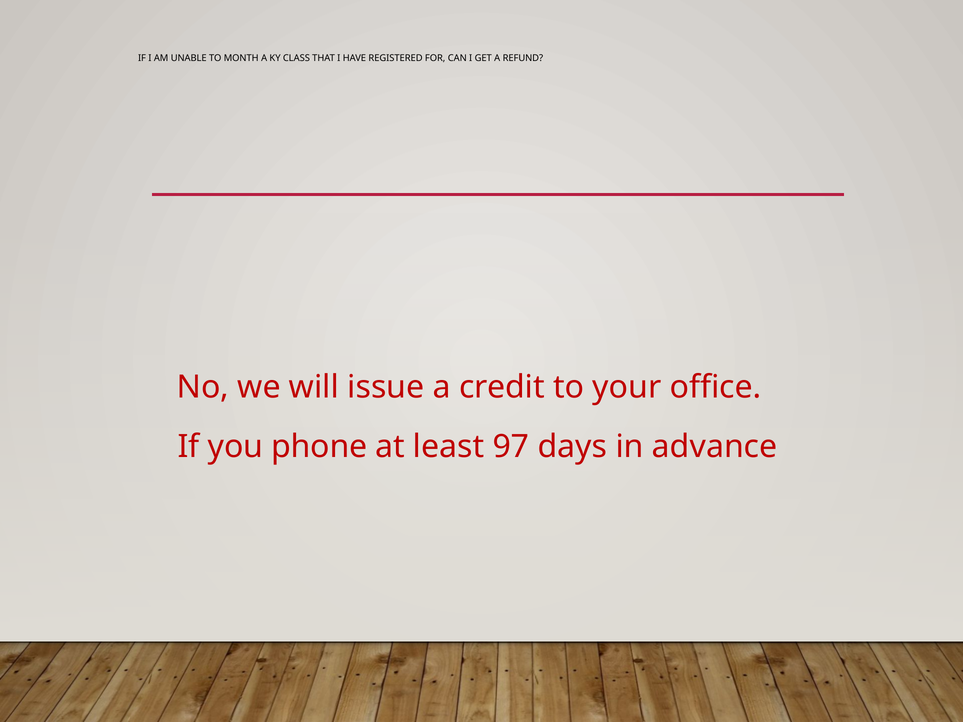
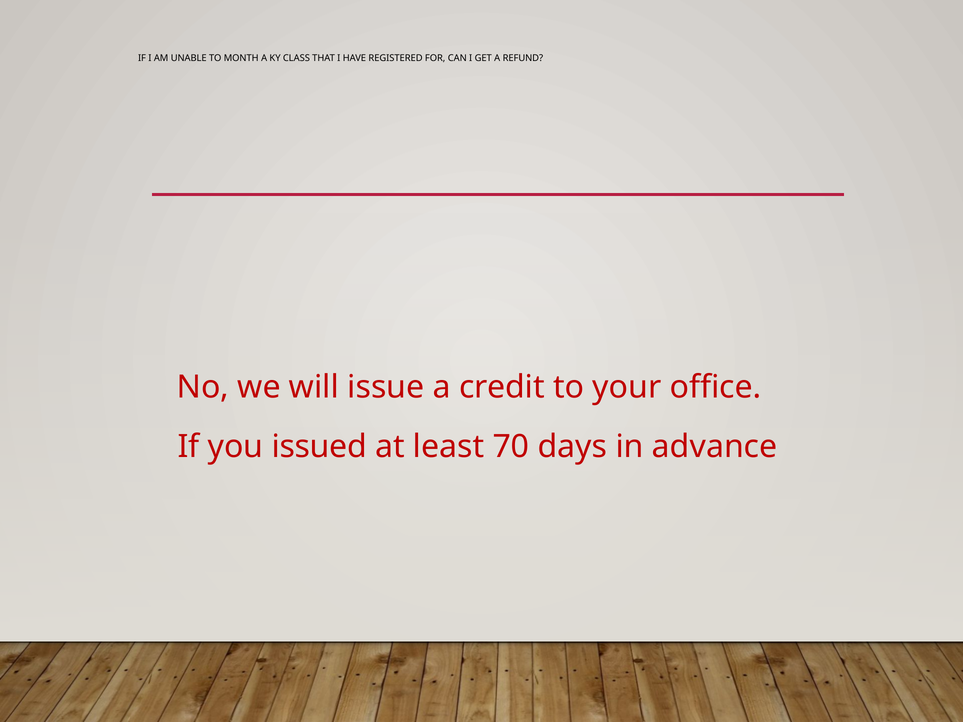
phone: phone -> issued
97: 97 -> 70
